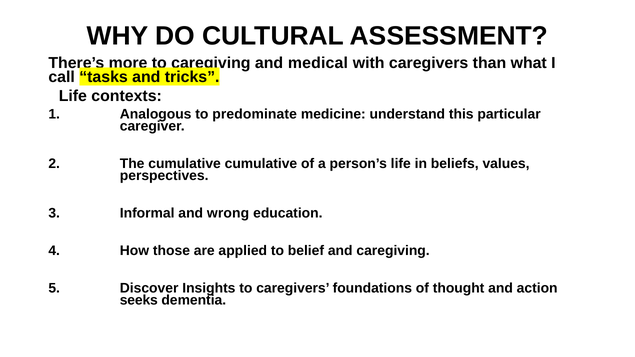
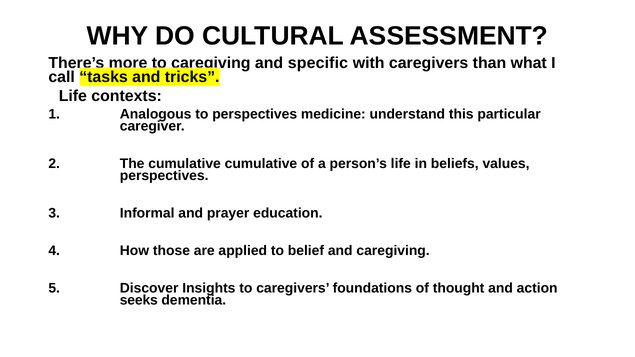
medical: medical -> specific
to predominate: predominate -> perspectives
wrong: wrong -> prayer
